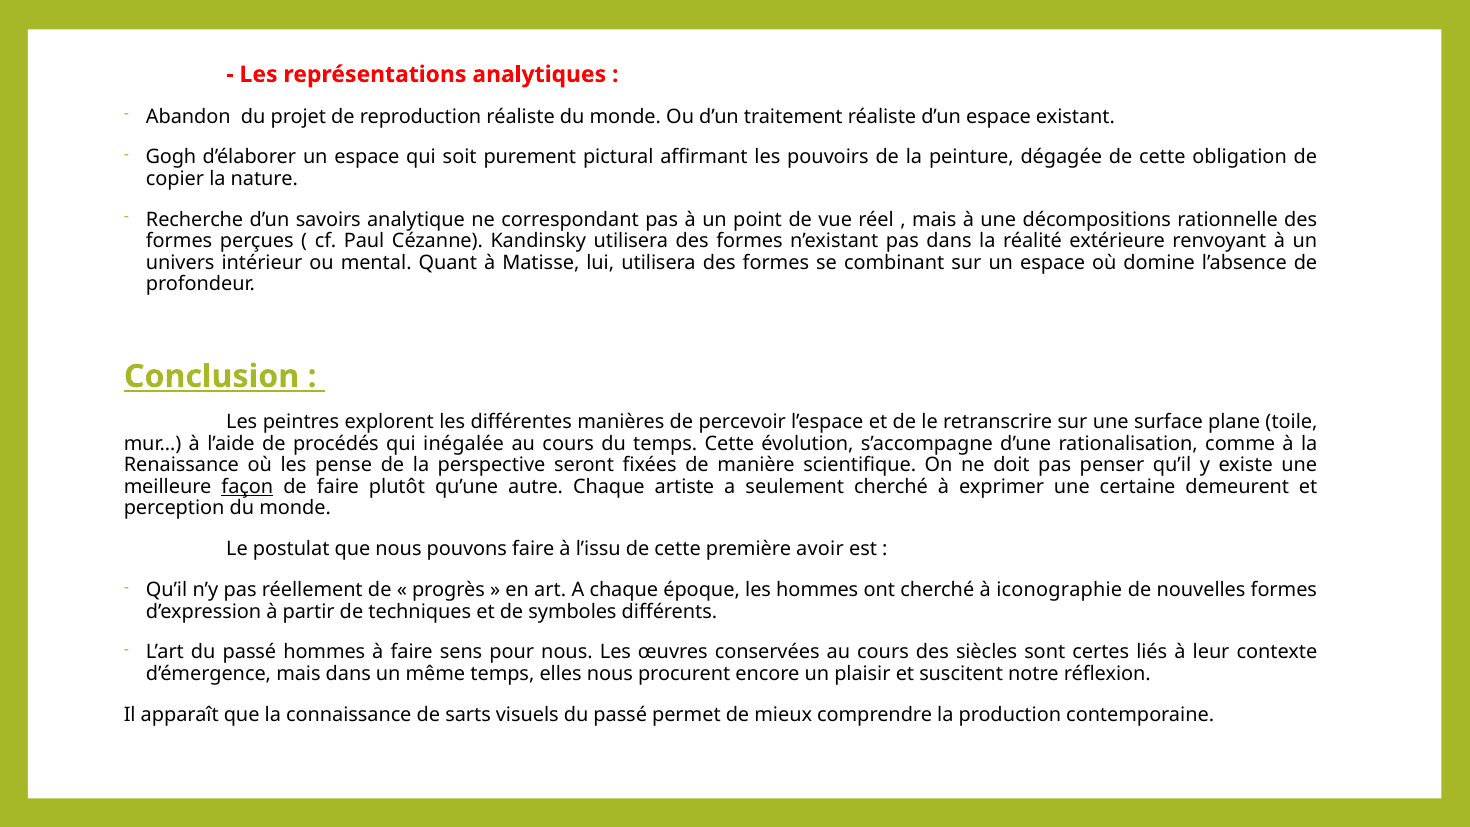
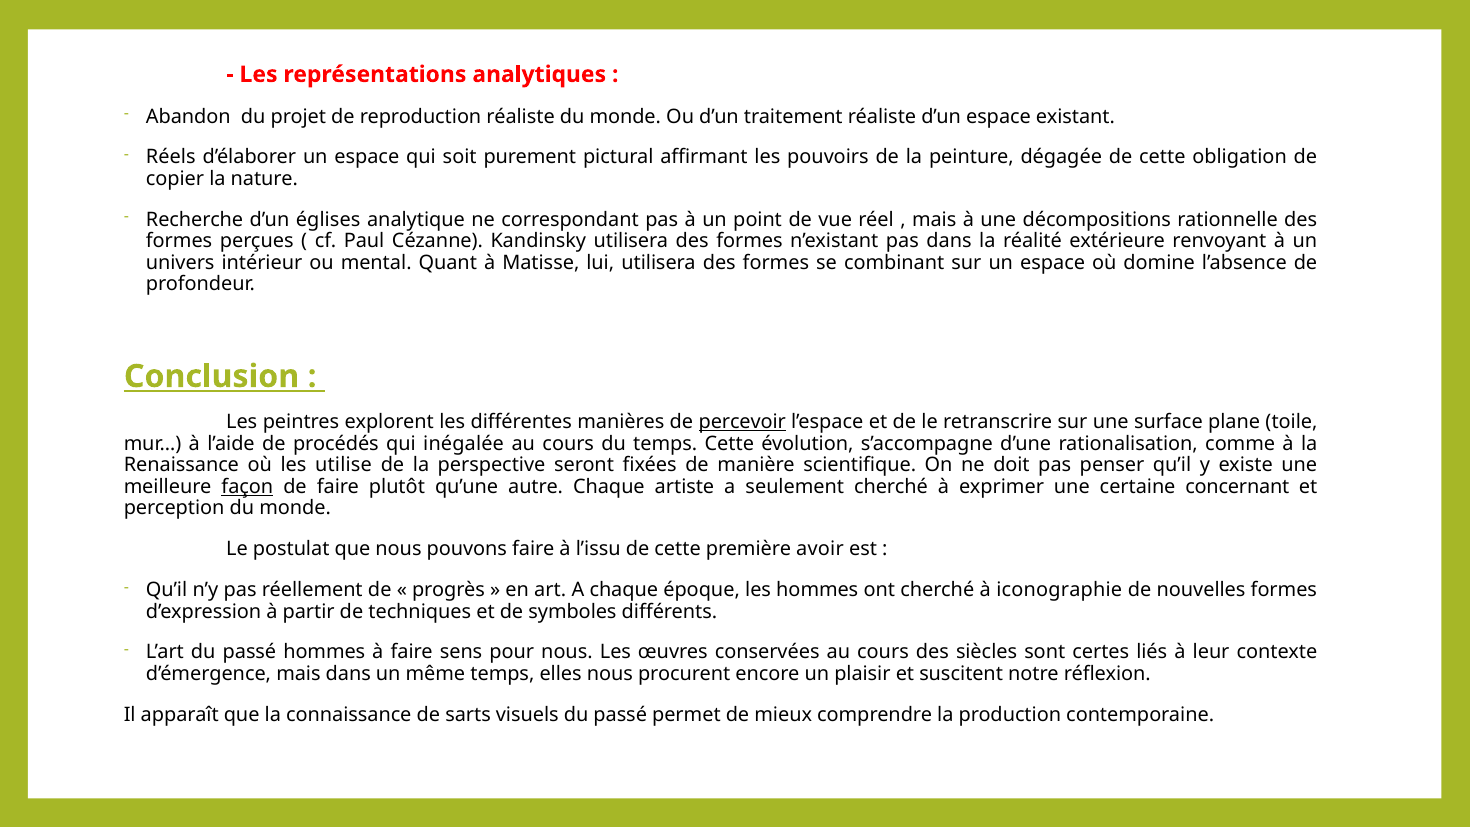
Gogh: Gogh -> Réels
savoirs: savoirs -> églises
percevoir underline: none -> present
pense: pense -> utilise
demeurent: demeurent -> concernant
